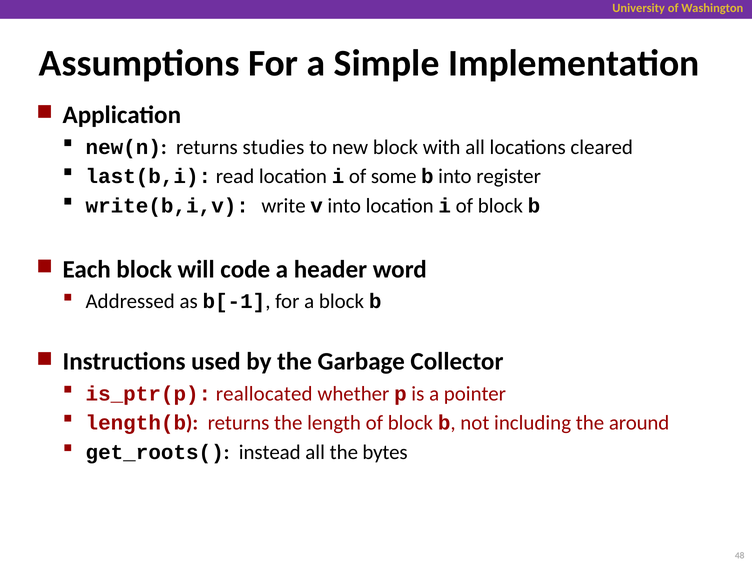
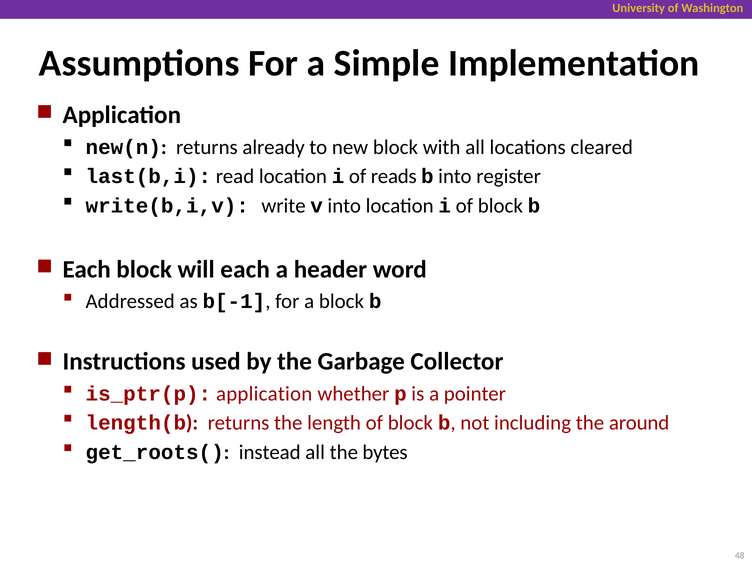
studies: studies -> already
some: some -> reads
will code: code -> each
is_ptr(p reallocated: reallocated -> application
